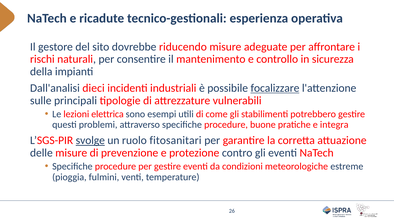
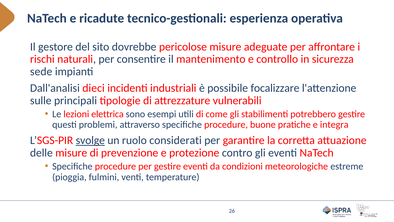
riducendo: riducendo -> pericolose
della: della -> sede
focalizzare underline: present -> none
fitosanitari: fitosanitari -> considerati
